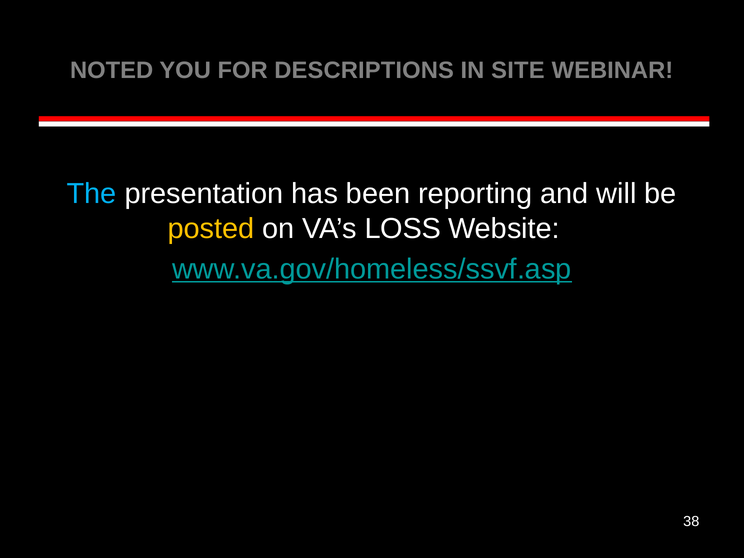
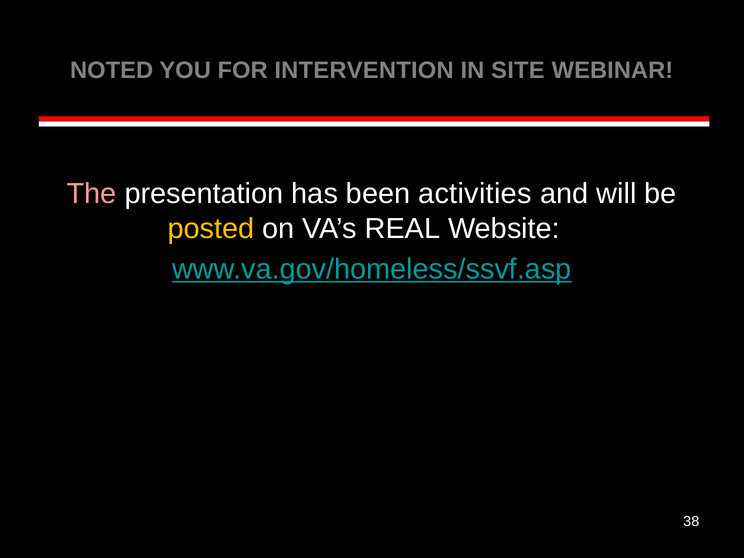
DESCRIPTIONS: DESCRIPTIONS -> INTERVENTION
The colour: light blue -> pink
reporting: reporting -> activities
LOSS: LOSS -> REAL
